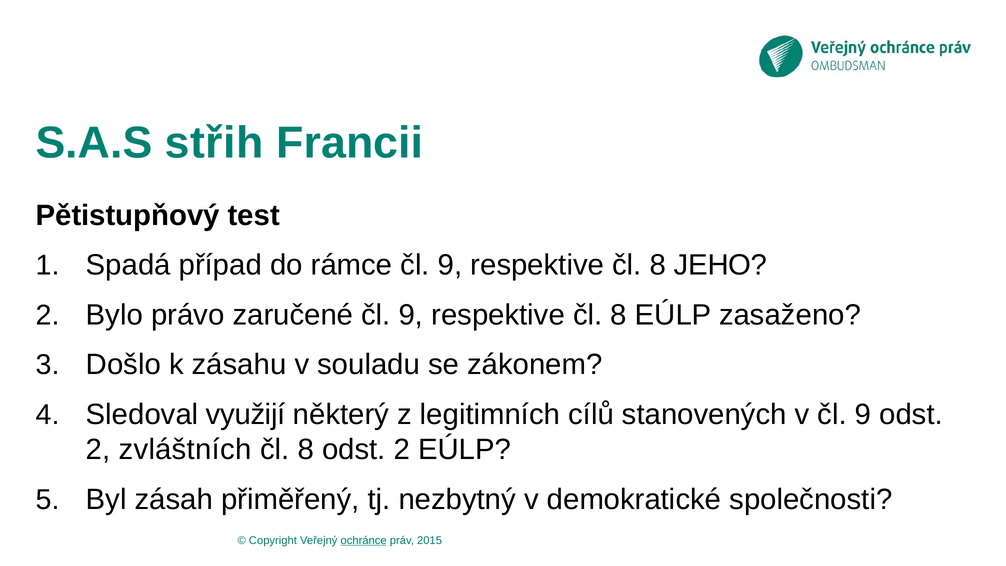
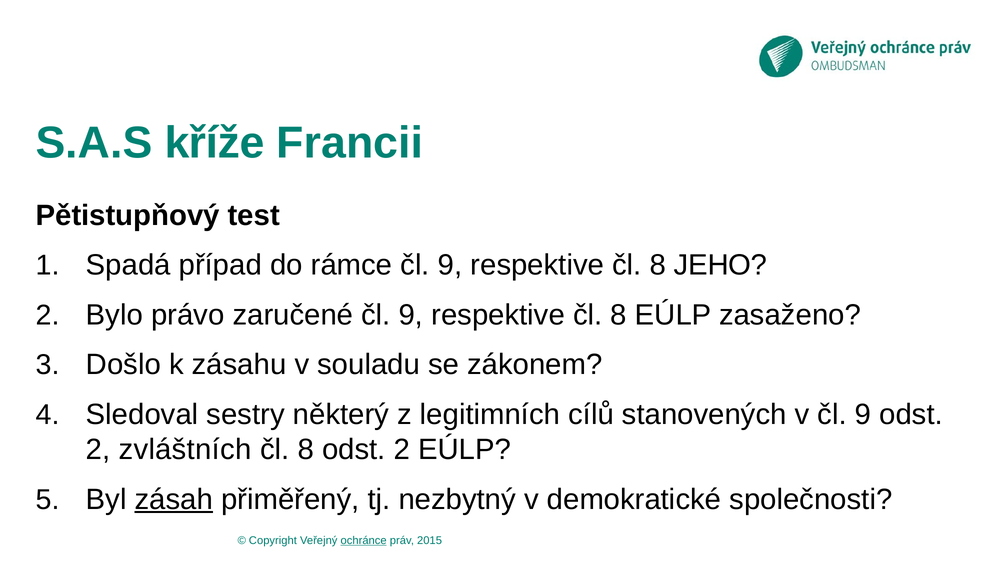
střih: střih -> kříže
využijí: využijí -> sestry
zásah underline: none -> present
